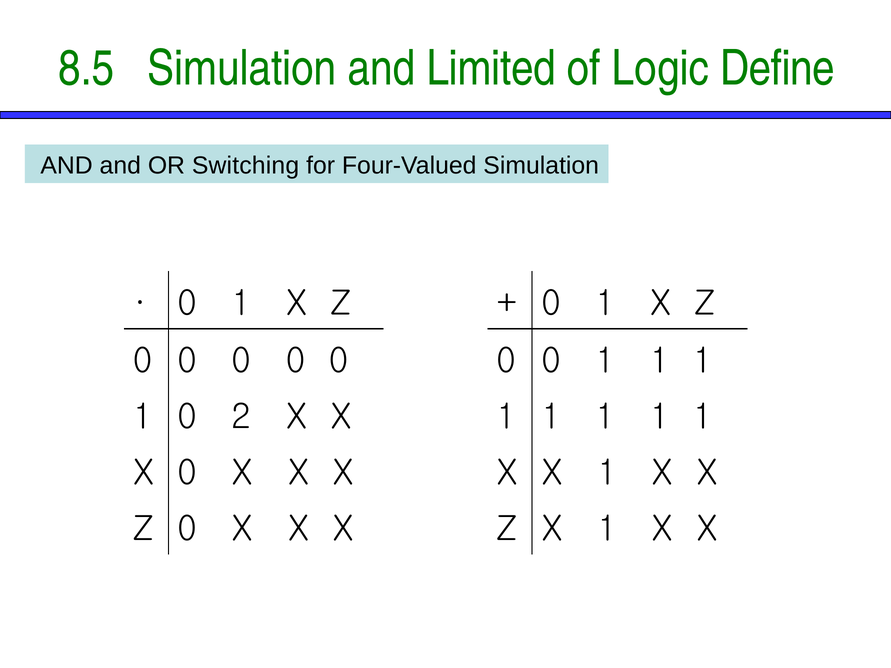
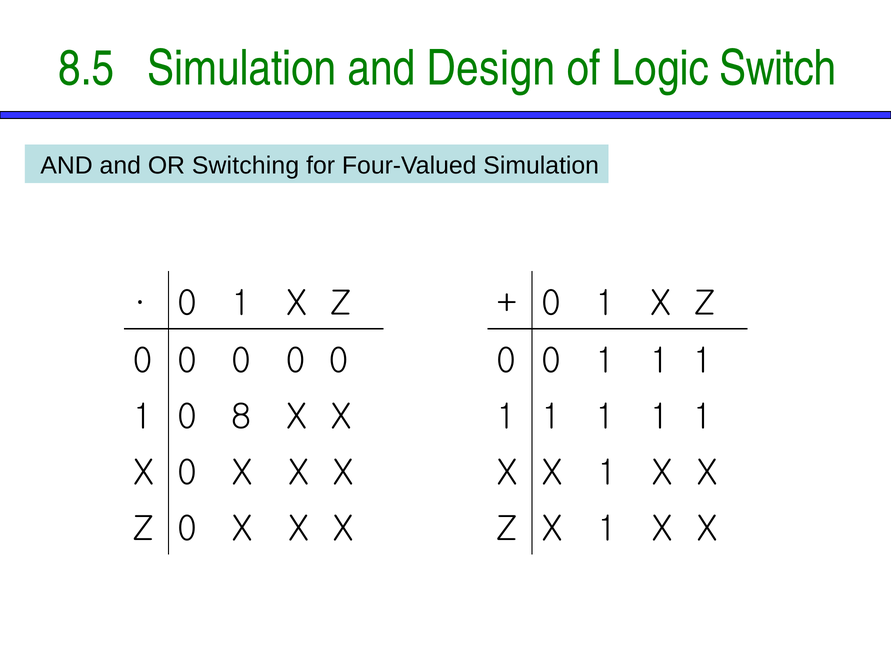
Limited: Limited -> Design
Define: Define -> Switch
2: 2 -> 8
